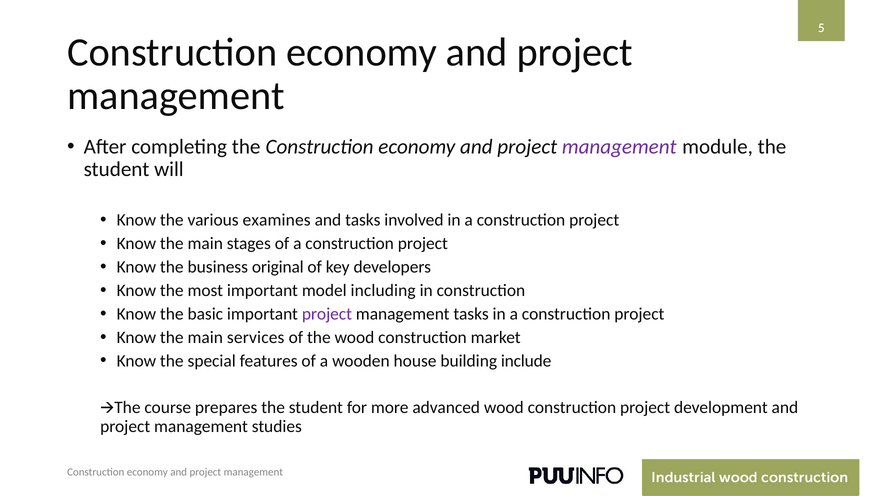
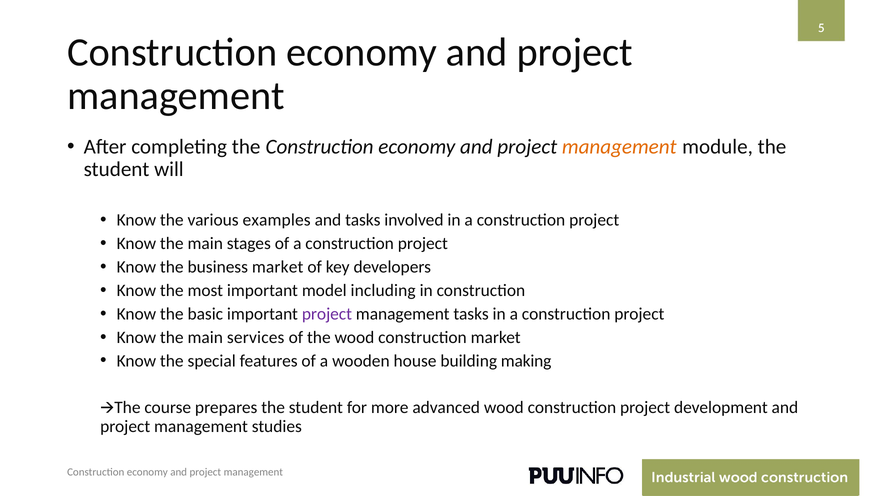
management at (619, 146) colour: purple -> orange
examines: examines -> examples
business original: original -> market
include: include -> making
